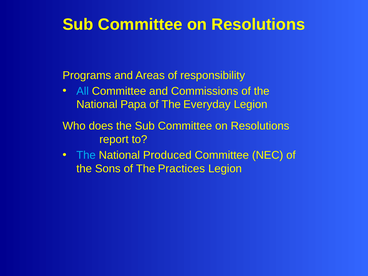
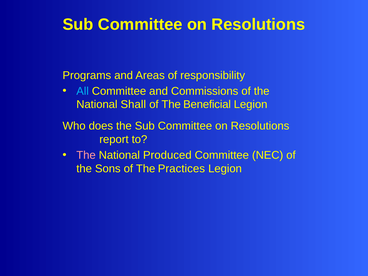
Papa: Papa -> Shall
Everyday: Everyday -> Beneficial
The at (86, 155) colour: light blue -> pink
